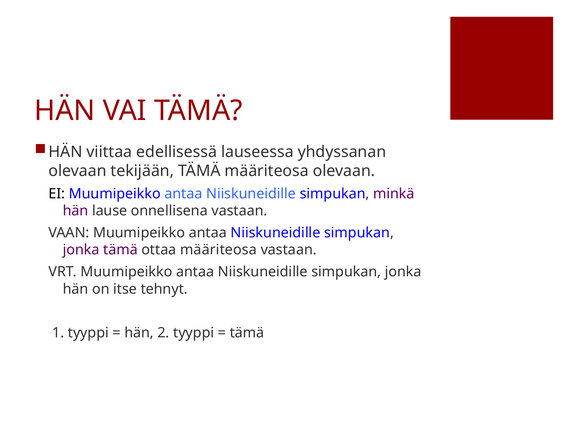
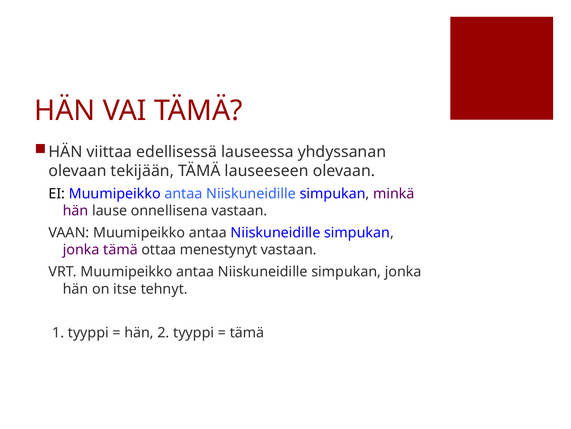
TÄMÄ määriteosa: määriteosa -> lauseeseen
ottaa määriteosa: määriteosa -> menestynyt
